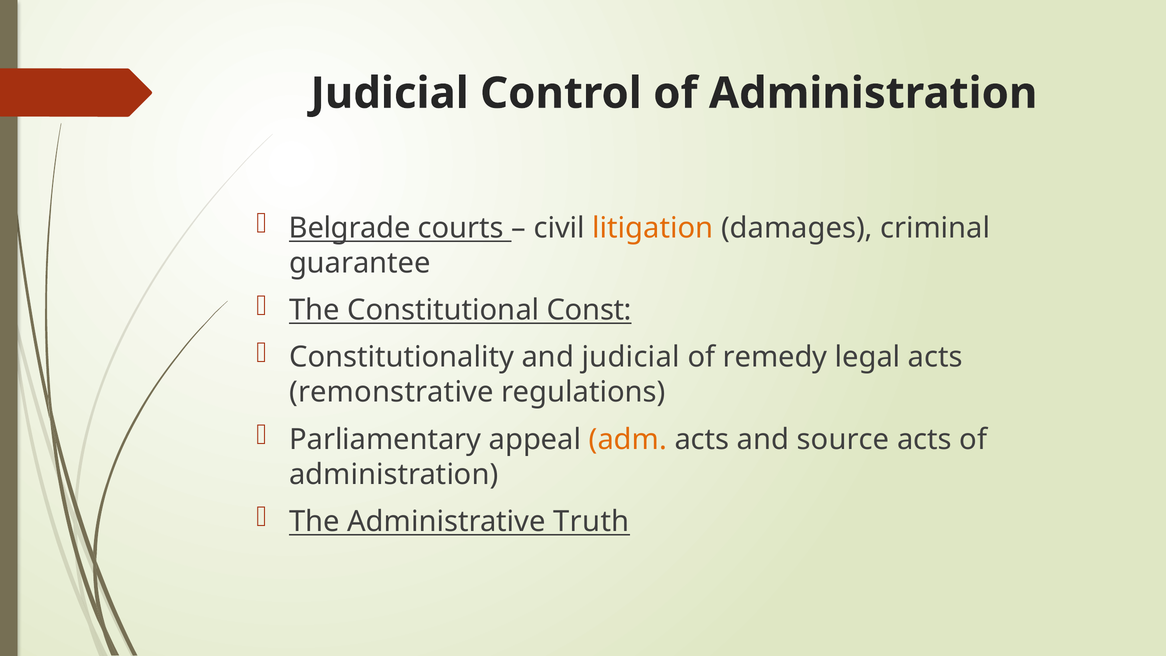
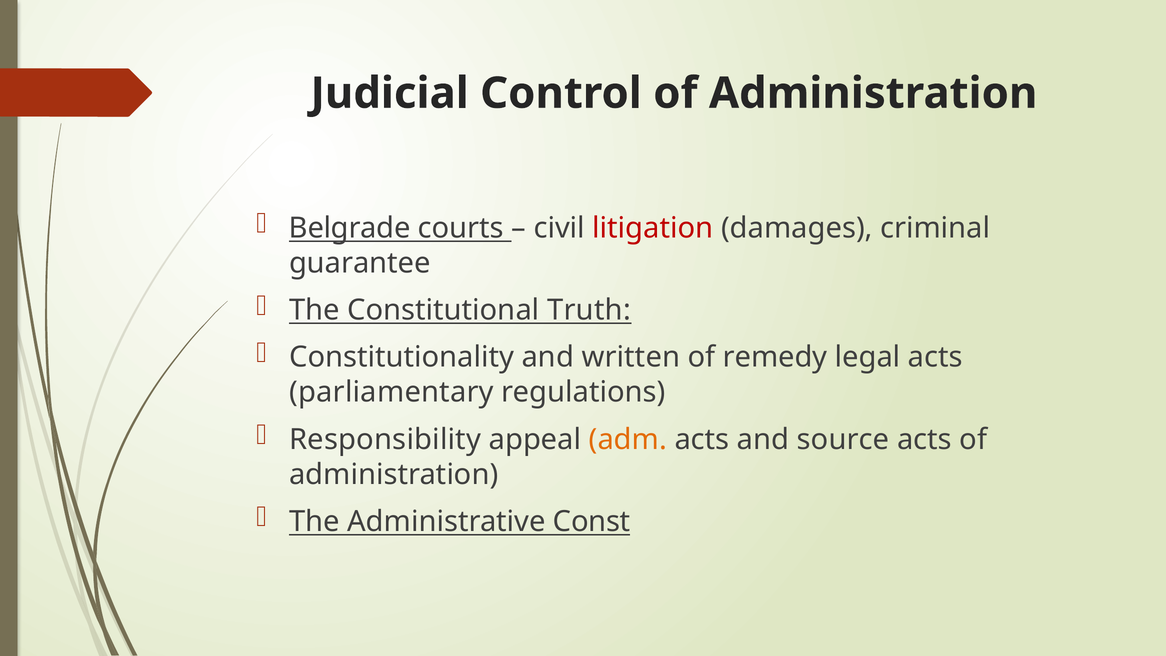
litigation colour: orange -> red
Const: Const -> Truth
and judicial: judicial -> written
remonstrative: remonstrative -> parliamentary
Parliamentary: Parliamentary -> Responsibility
Truth: Truth -> Const
